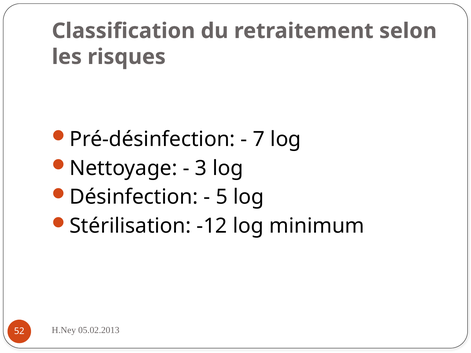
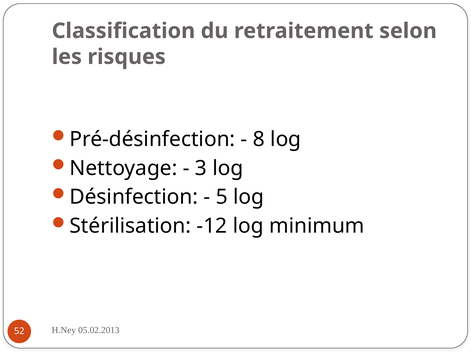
7: 7 -> 8
